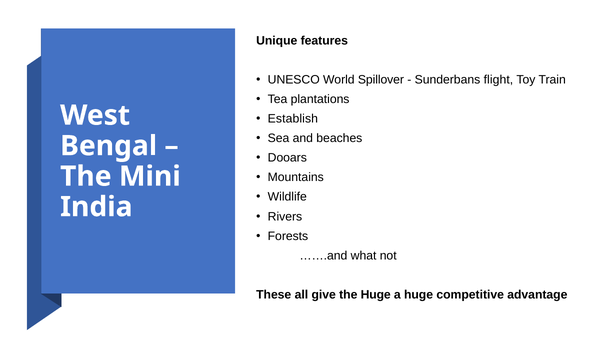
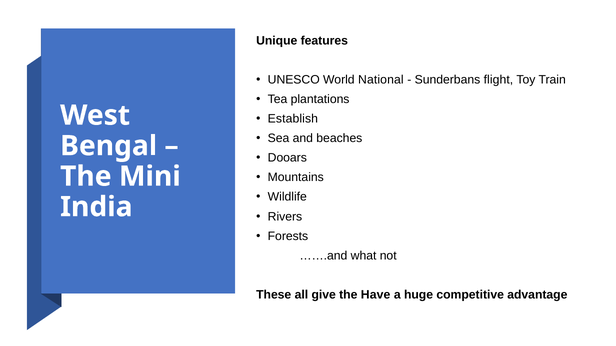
Spillover: Spillover -> National
the Huge: Huge -> Have
